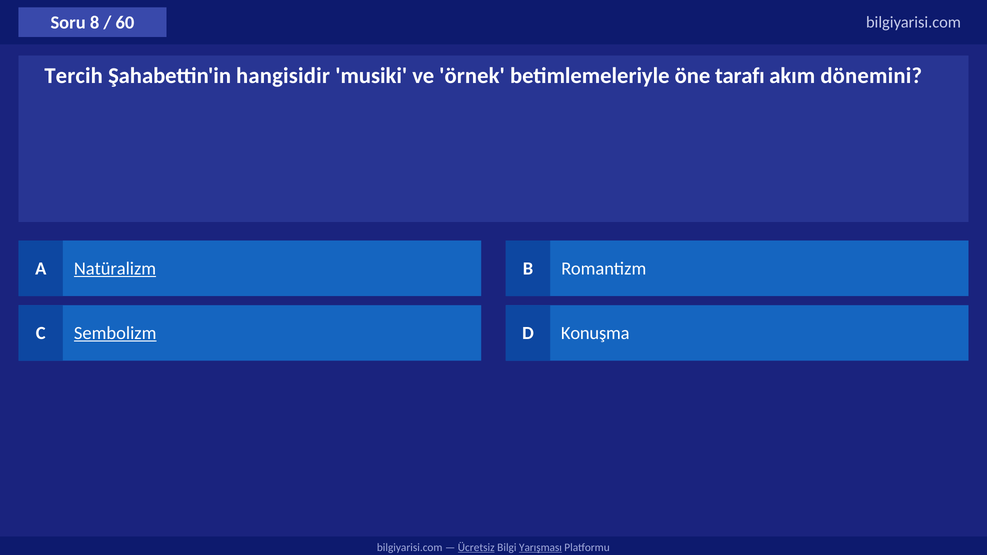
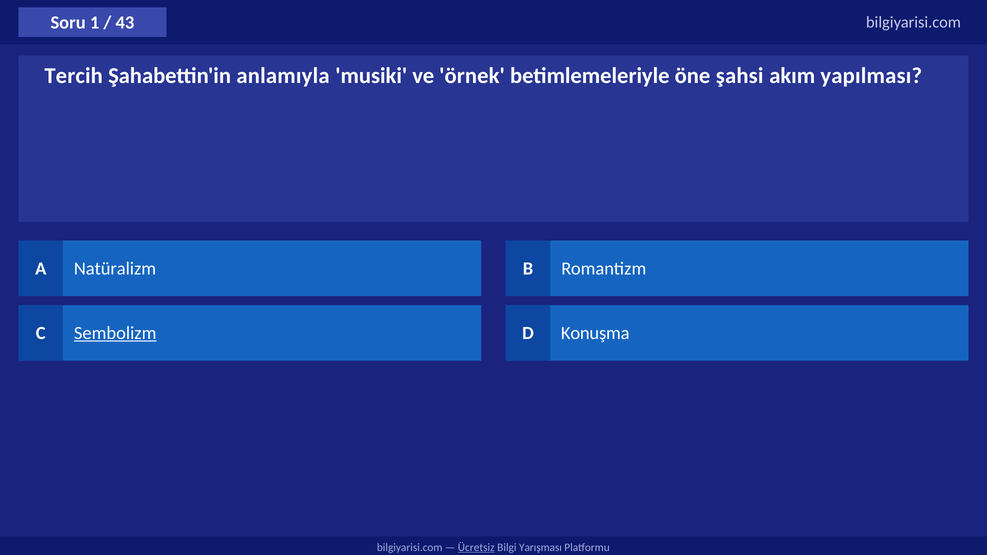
8: 8 -> 1
60: 60 -> 43
hangisidir: hangisidir -> anlamıyla
tarafı: tarafı -> şahsi
dönemini: dönemini -> yapılması
Natüralizm underline: present -> none
Yarışması underline: present -> none
